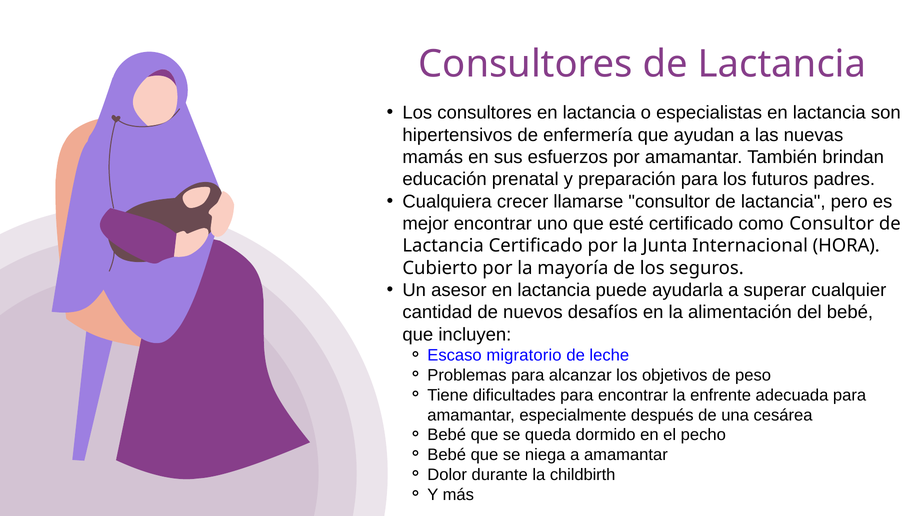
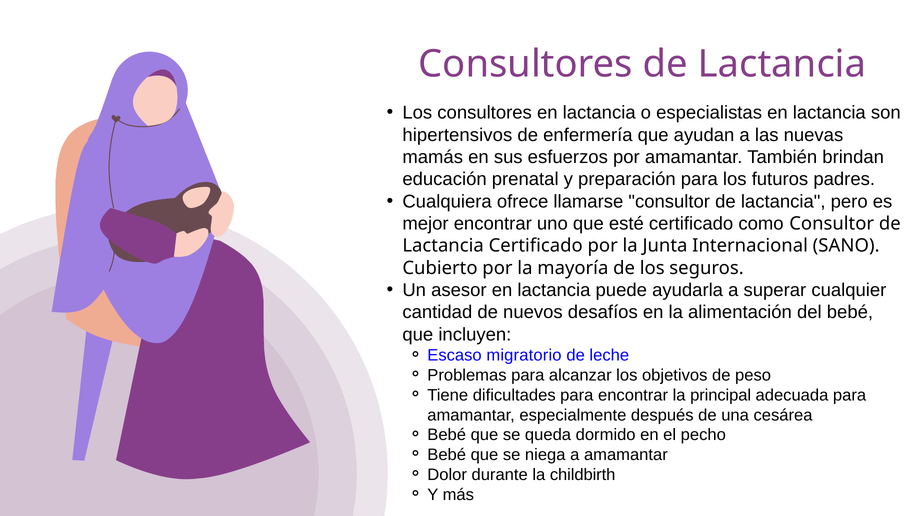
crecer: crecer -> ofrece
HORA: HORA -> SANO
enfrente: enfrente -> principal
